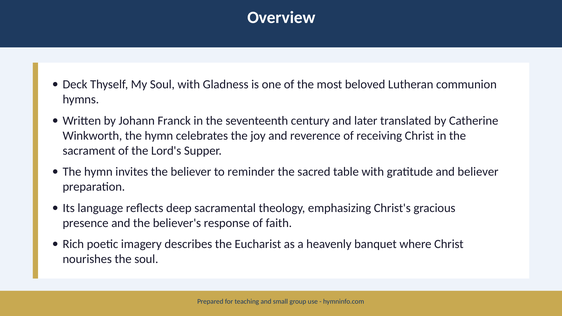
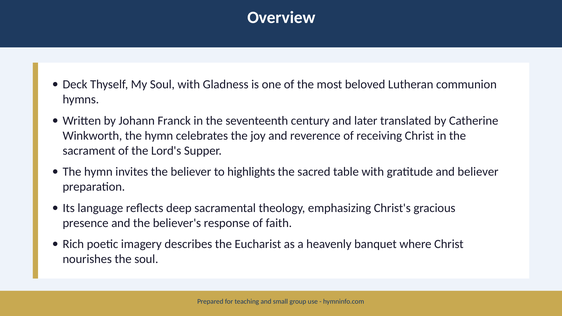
reminder: reminder -> highlights
